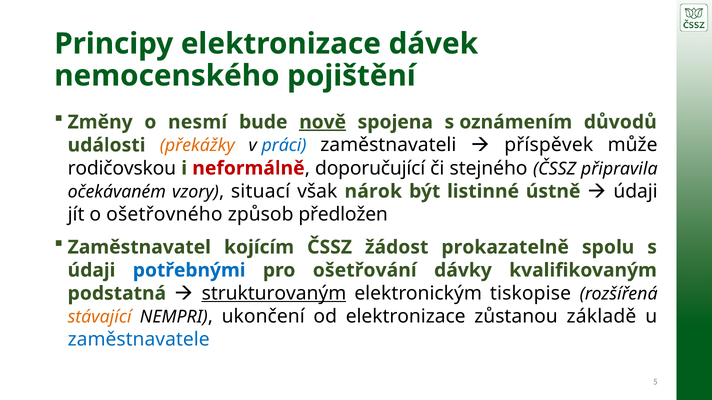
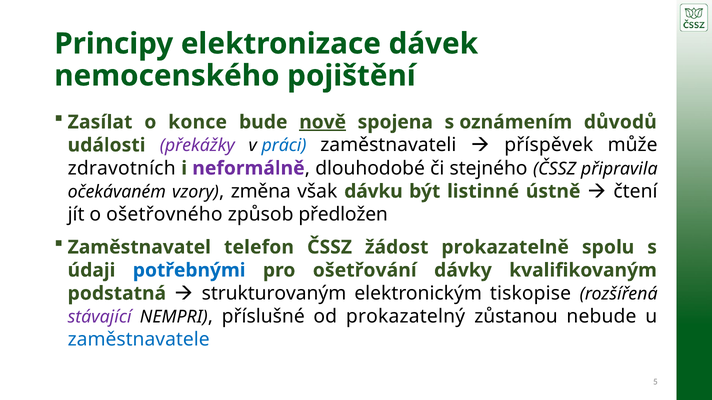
Změny: Změny -> Zasílat
nesmí: nesmí -> konce
překážky colour: orange -> purple
rodičovskou: rodičovskou -> zdravotních
neformálně colour: red -> purple
doporučující: doporučující -> dlouhodobé
situací: situací -> změna
nárok: nárok -> dávku
údaji at (636, 192): údaji -> čtení
kojícím: kojícím -> telefon
strukturovaným underline: present -> none
stávající colour: orange -> purple
ukončení: ukončení -> příslušné
od elektronizace: elektronizace -> prokazatelný
základě: základě -> nebude
